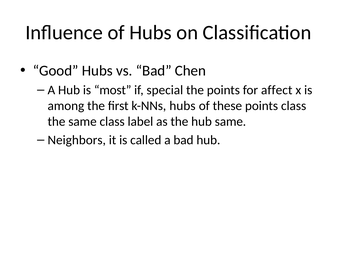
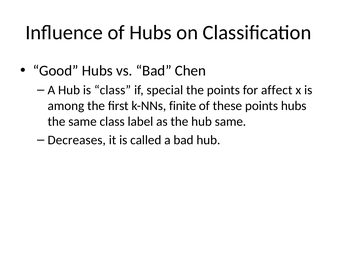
is most: most -> class
k-NNs hubs: hubs -> finite
points class: class -> hubs
Neighbors: Neighbors -> Decreases
